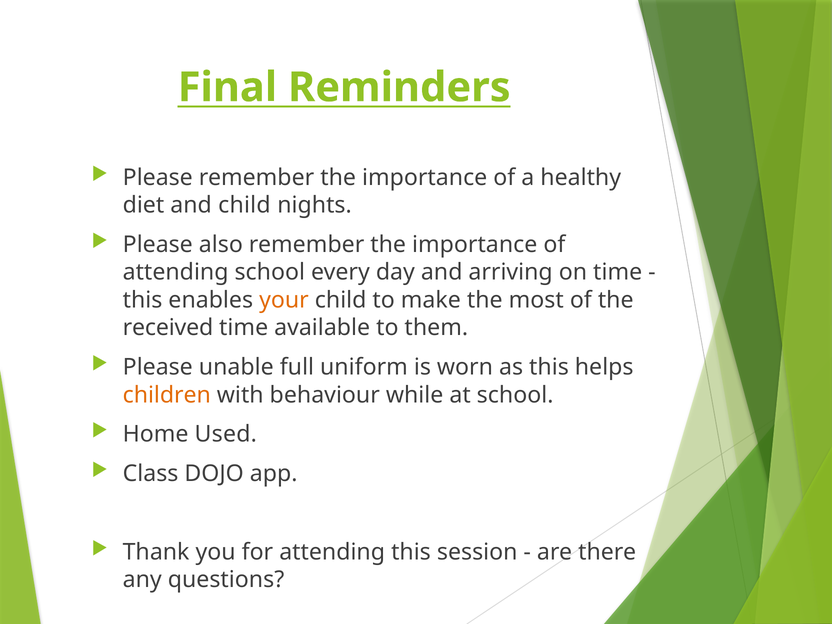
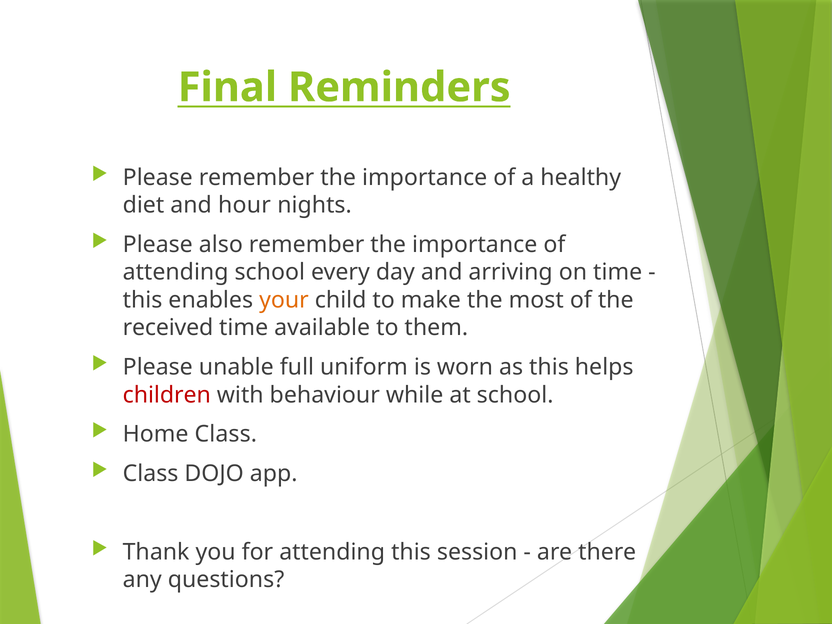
and child: child -> hour
children colour: orange -> red
Home Used: Used -> Class
